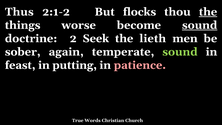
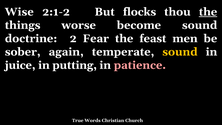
Thus: Thus -> Wise
sound at (200, 25) underline: present -> none
Seek: Seek -> Fear
lieth: lieth -> feast
sound at (180, 52) colour: light green -> yellow
feast: feast -> juice
